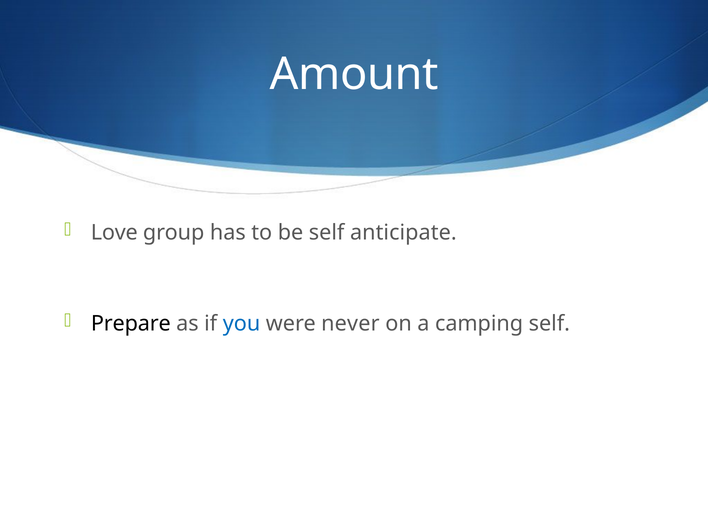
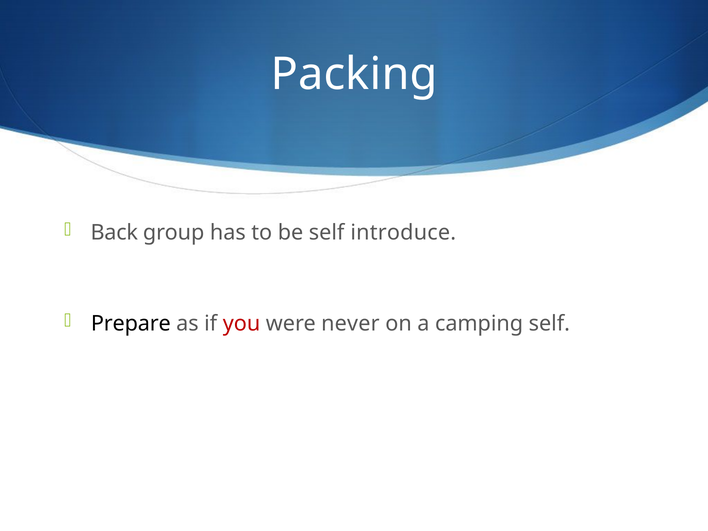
Amount: Amount -> Packing
Love: Love -> Back
anticipate: anticipate -> introduce
you colour: blue -> red
